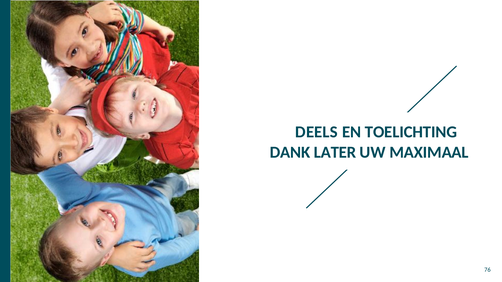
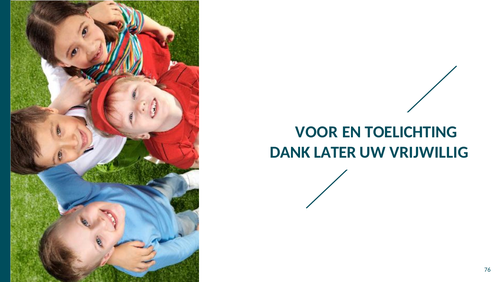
DEELS: DEELS -> VOOR
MAXIMAAL: MAXIMAAL -> VRIJWILLIG
